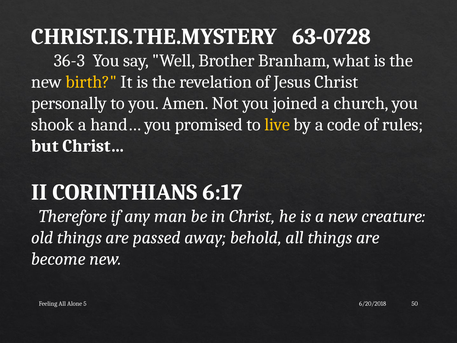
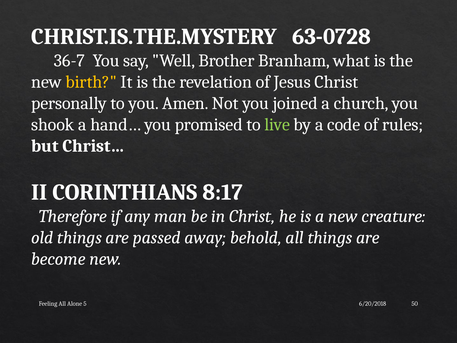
36-3: 36-3 -> 36-7
live colour: yellow -> light green
6:17: 6:17 -> 8:17
